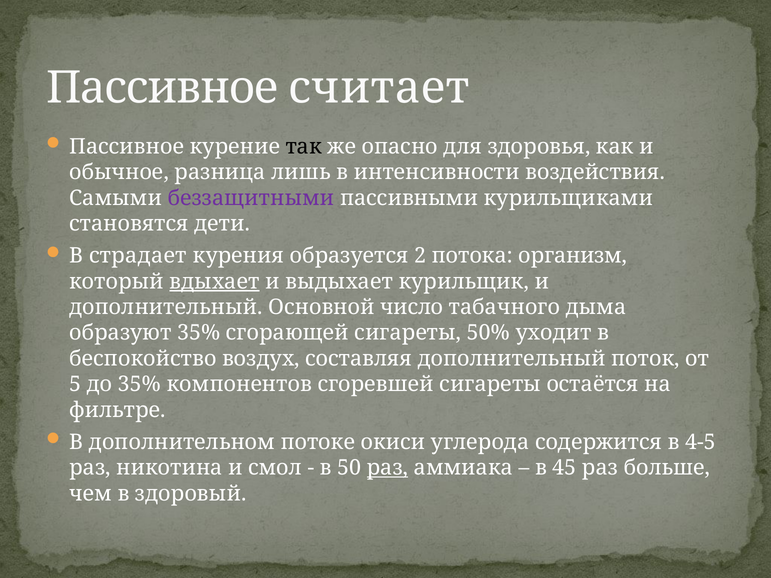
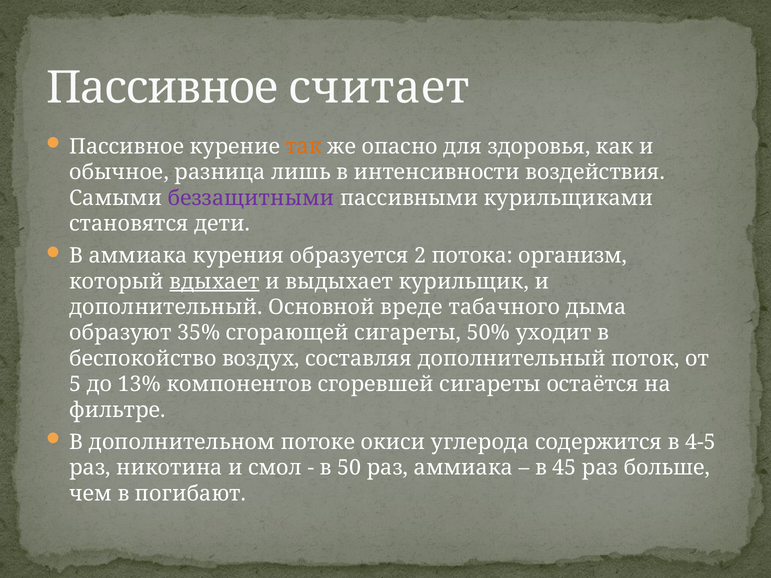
так colour: black -> orange
В страдает: страдает -> аммиака
число: число -> вреде
до 35%: 35% -> 13%
раз at (388, 468) underline: present -> none
здоровый: здоровый -> погибают
